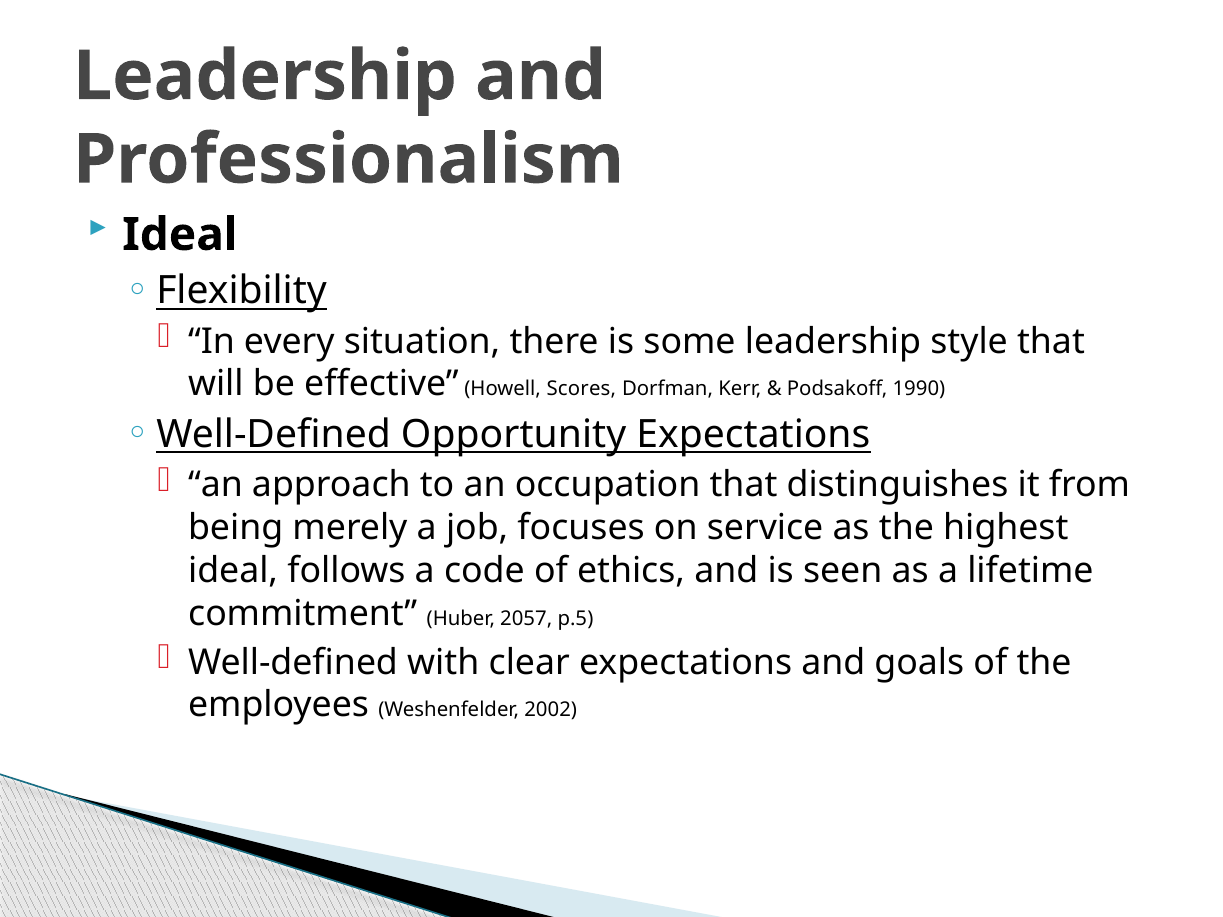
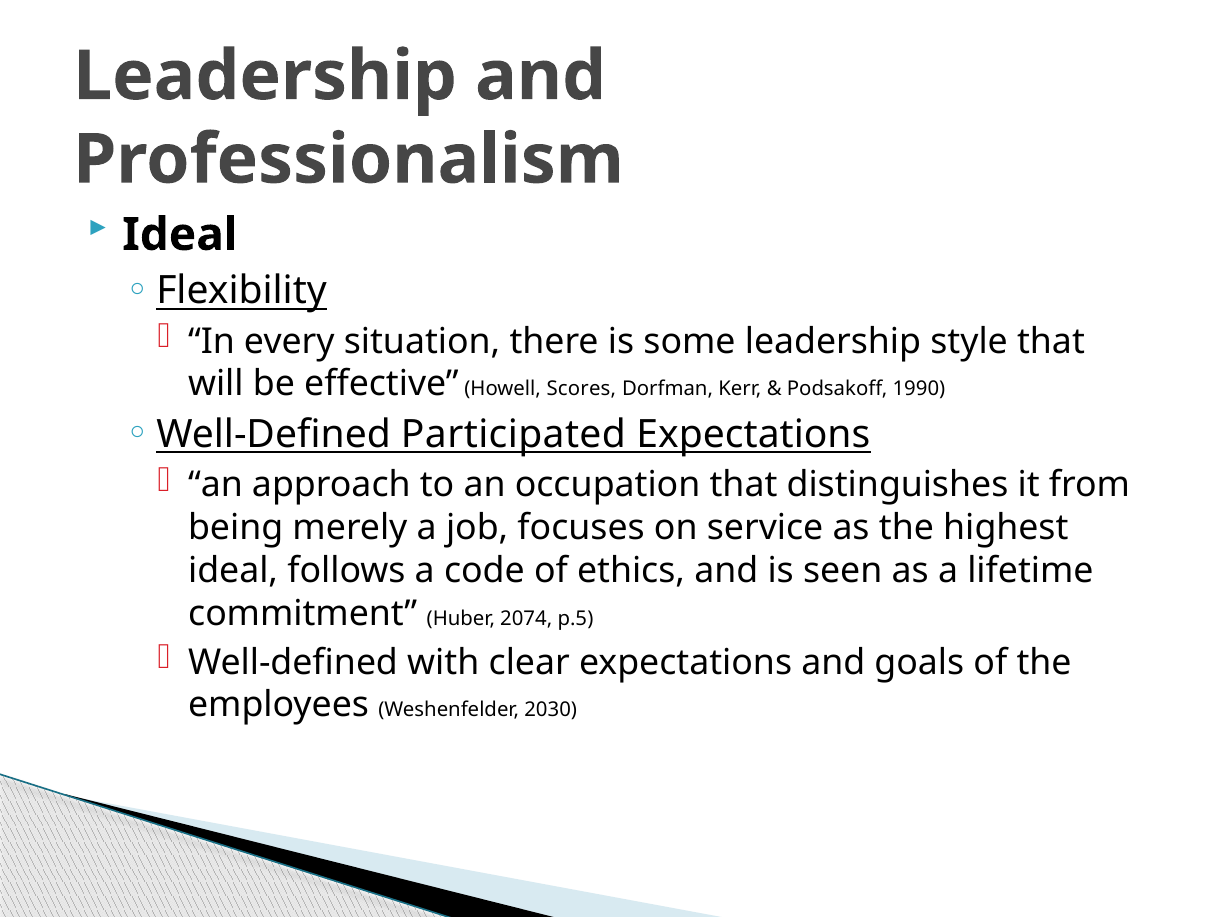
Opportunity: Opportunity -> Participated
2057: 2057 -> 2074
2002: 2002 -> 2030
